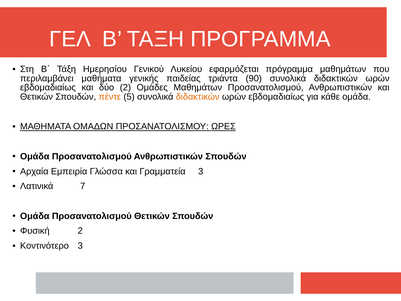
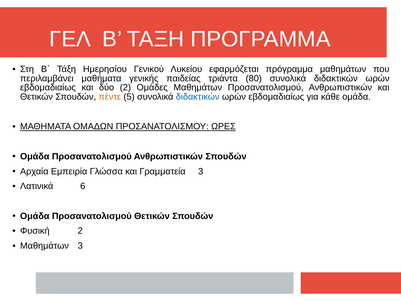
90: 90 -> 80
διδακτικών at (198, 97) colour: orange -> blue
7: 7 -> 6
Κοντινότερο at (45, 246): Κοντινότερο -> Μαθημάτων
